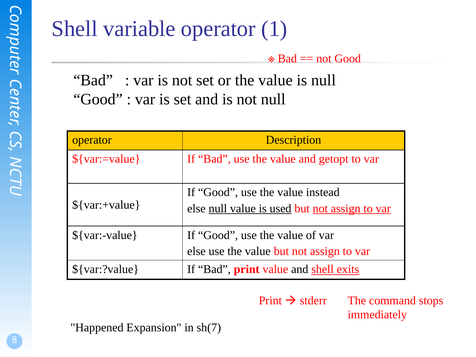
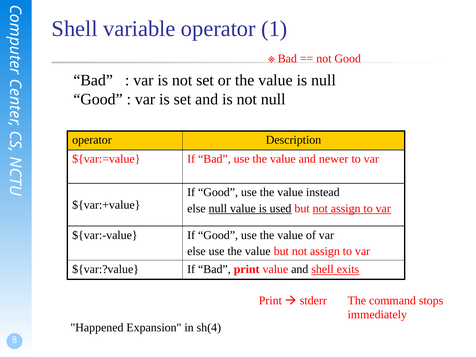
getopt: getopt -> newer
sh(7: sh(7 -> sh(4
